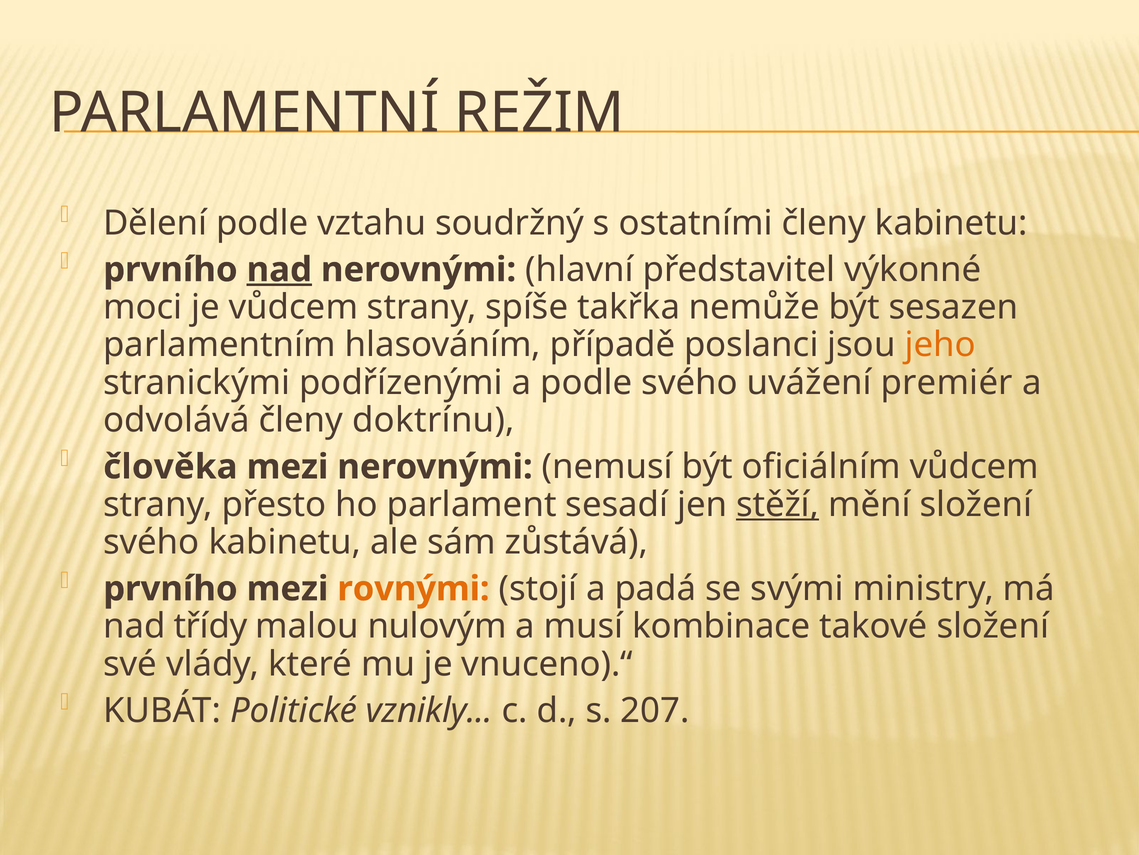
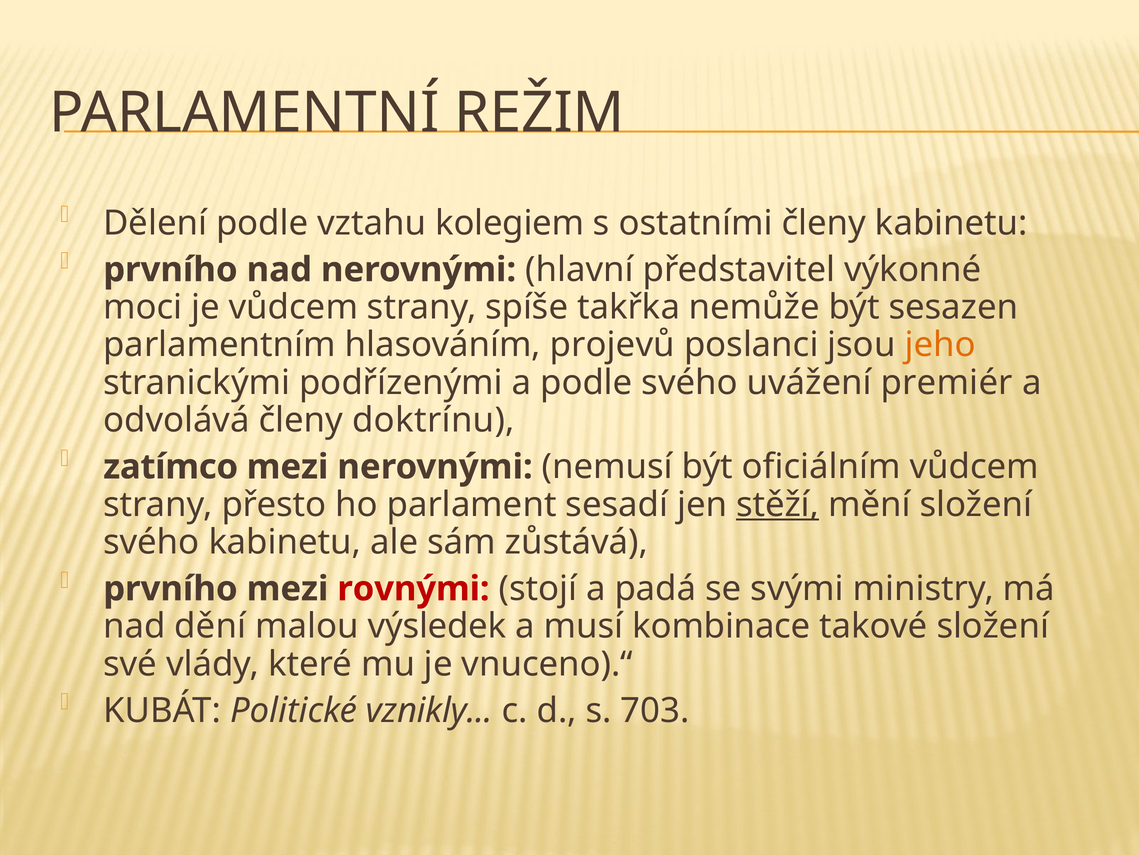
soudržný: soudržný -> kolegiem
nad at (279, 270) underline: present -> none
případě: případě -> projevů
člověka: člověka -> zatímco
rovnými colour: orange -> red
třídy: třídy -> dění
nulovým: nulovým -> výsledek
207: 207 -> 703
